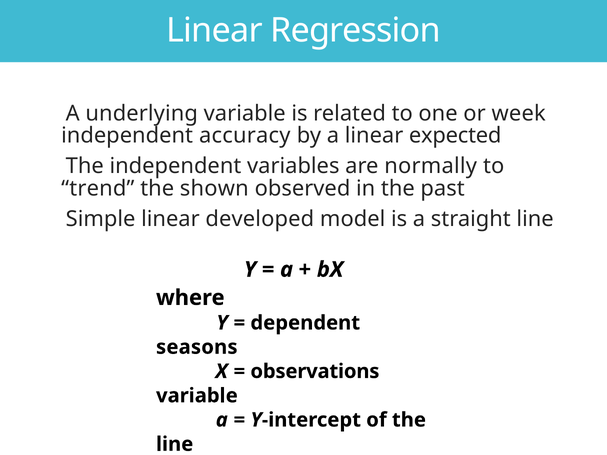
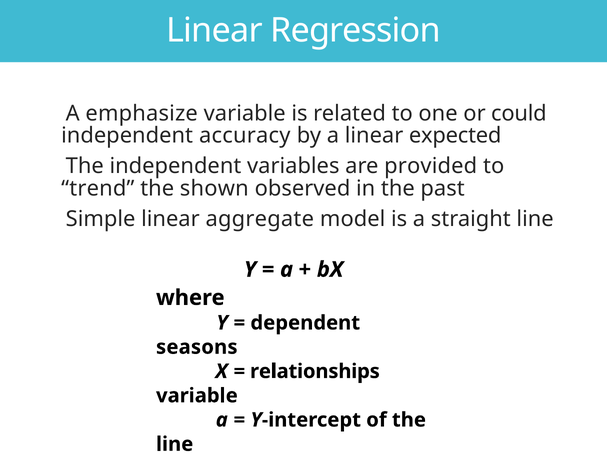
underlying: underlying -> emphasize
week: week -> could
normally: normally -> provided
developed: developed -> aggregate
observations: observations -> relationships
